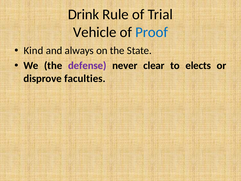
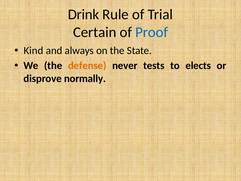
Vehicle: Vehicle -> Certain
defense colour: purple -> orange
clear: clear -> tests
faculties: faculties -> normally
